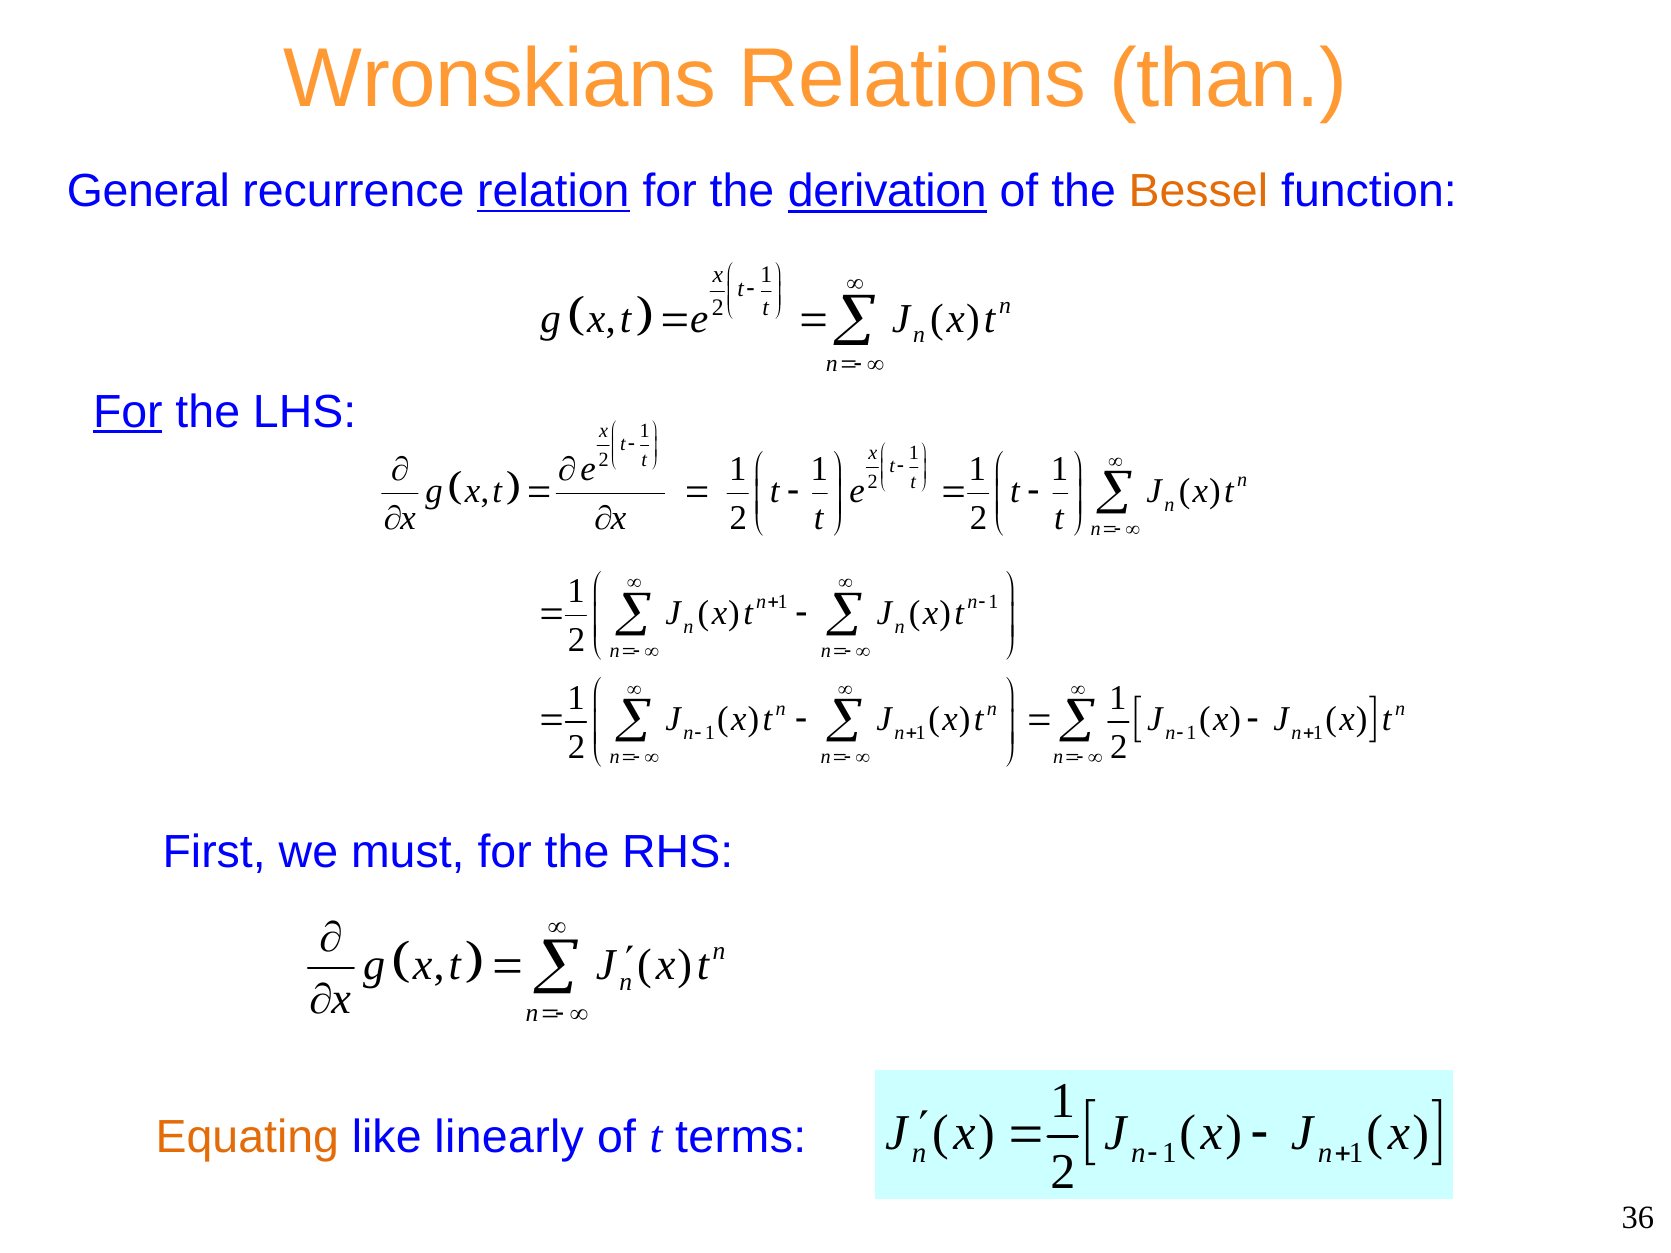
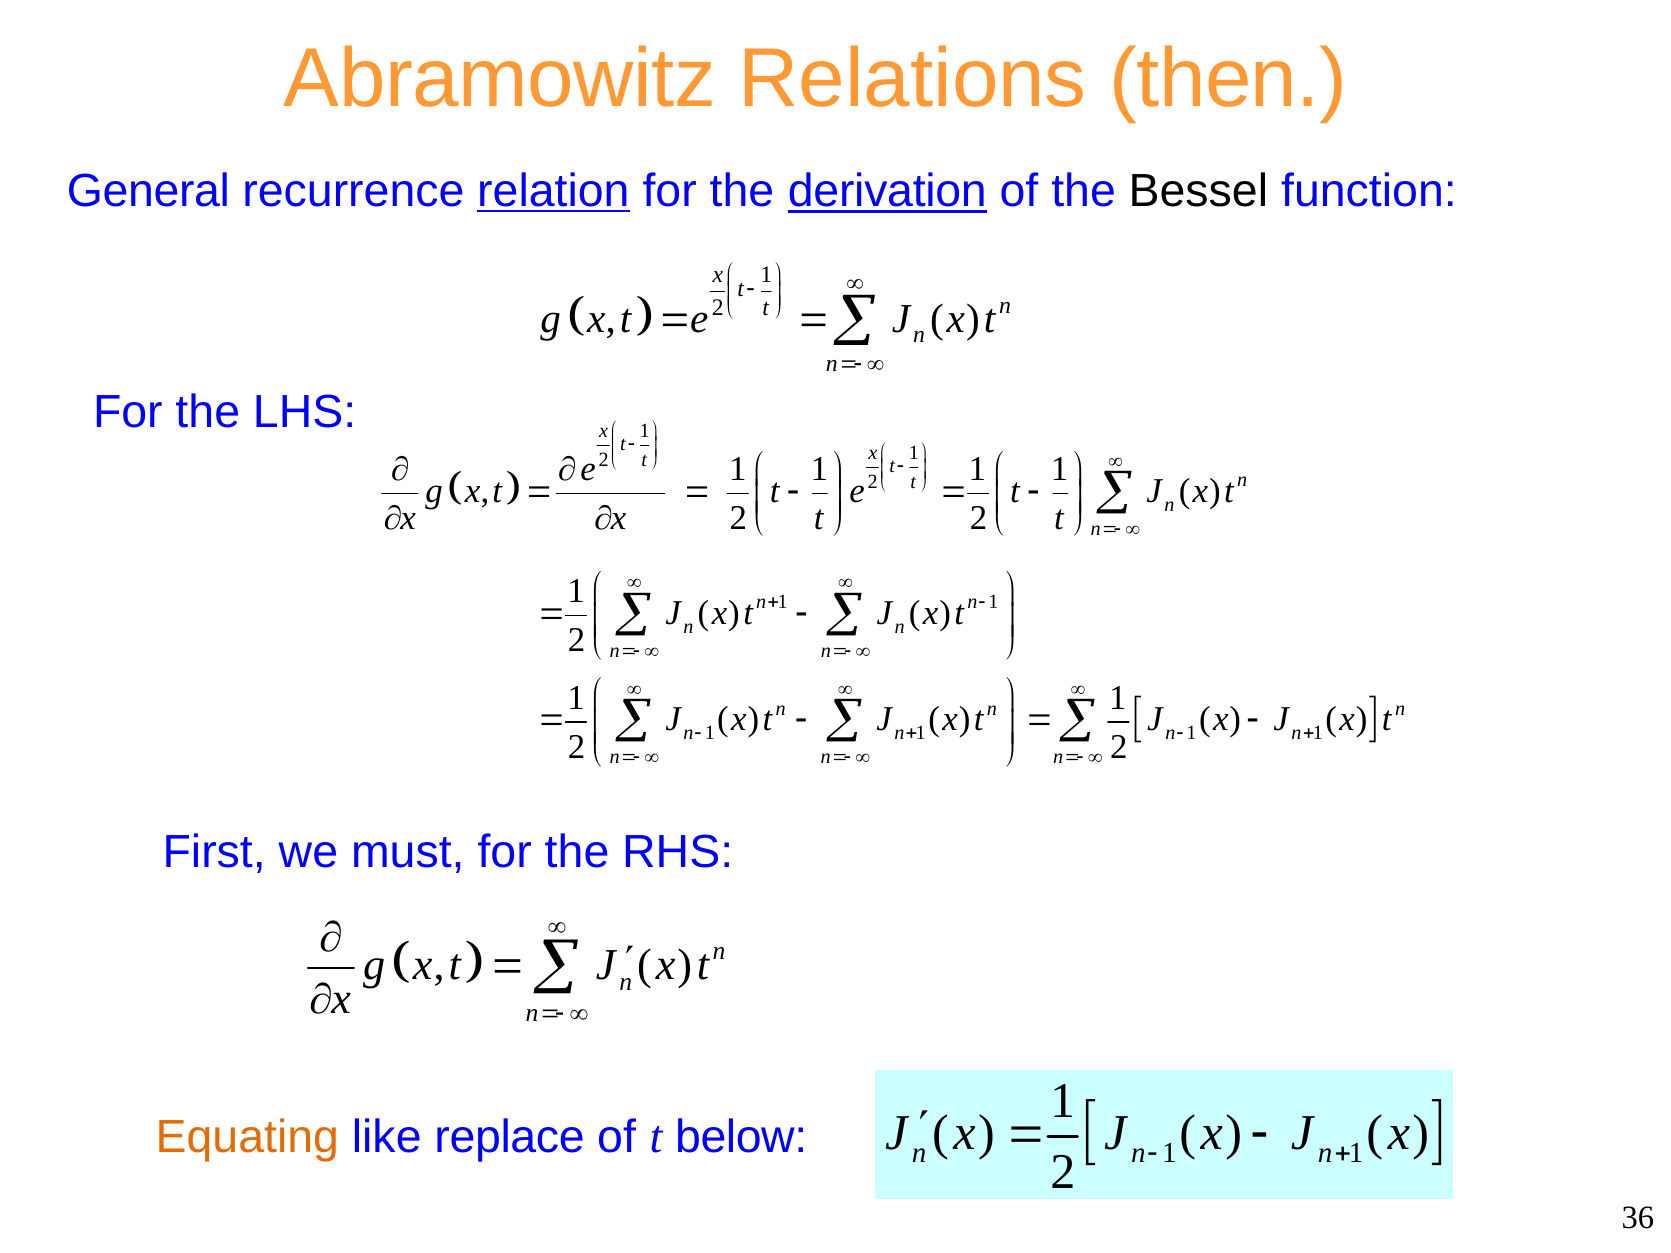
Wronskians: Wronskians -> Abramowitz
than: than -> then
Bessel colour: orange -> black
For at (128, 412) underline: present -> none
linearly: linearly -> replace
terms: terms -> below
